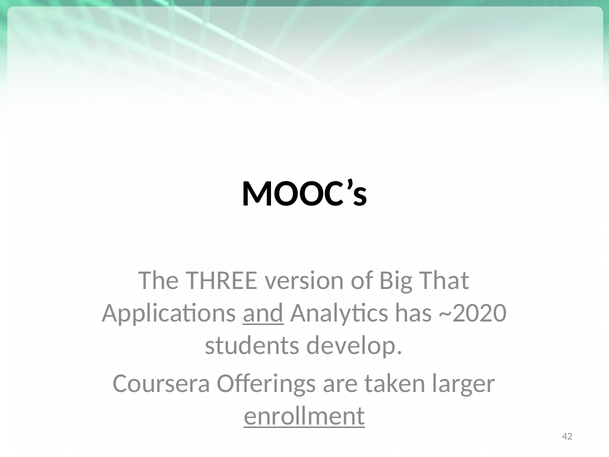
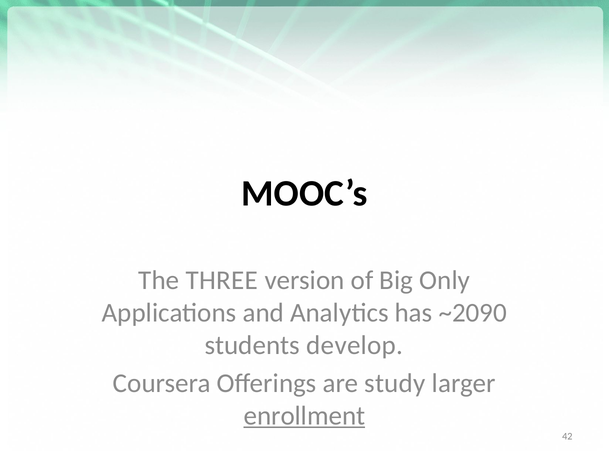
That: That -> Only
and underline: present -> none
~2020: ~2020 -> ~2090
taken: taken -> study
